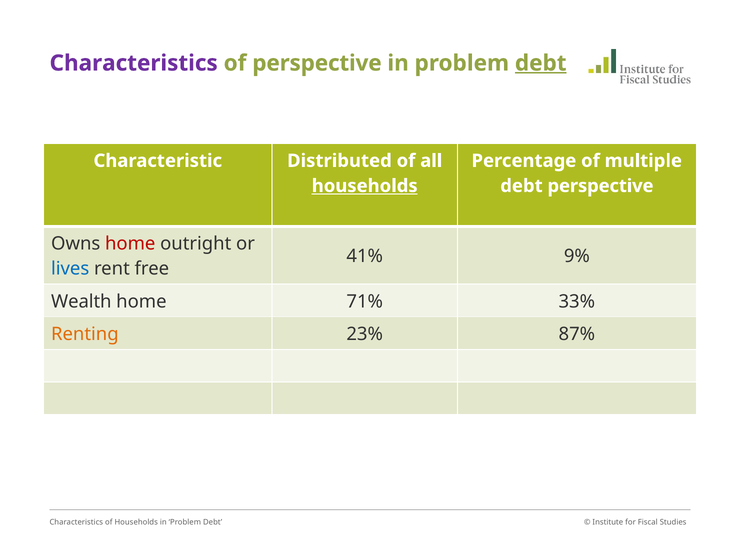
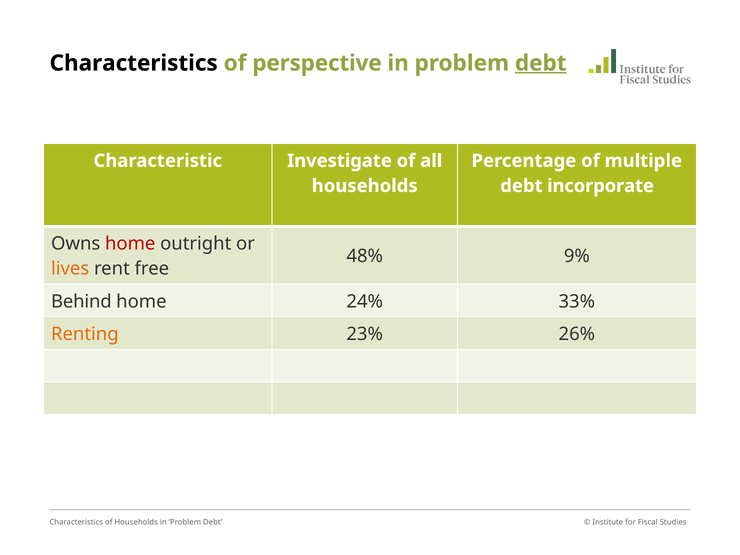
Characteristics at (134, 63) colour: purple -> black
Distributed: Distributed -> Investigate
households at (365, 186) underline: present -> none
debt perspective: perspective -> incorporate
41%: 41% -> 48%
lives colour: blue -> orange
Wealth: Wealth -> Behind
71%: 71% -> 24%
87%: 87% -> 26%
